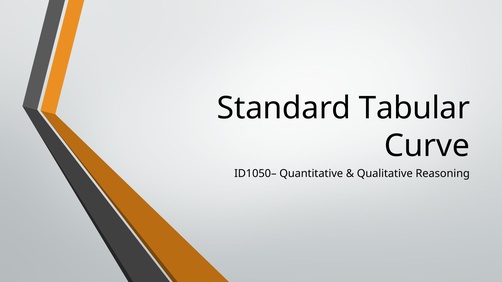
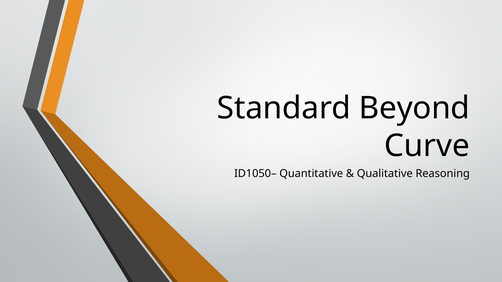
Tabular: Tabular -> Beyond
